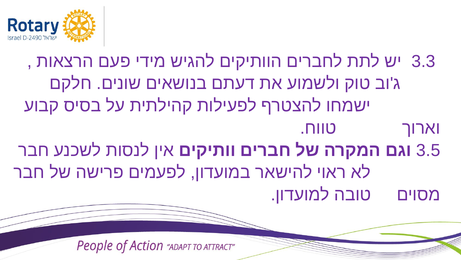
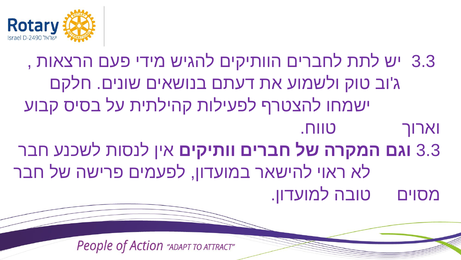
3.5 at (428, 150): 3.5 -> 3.3
